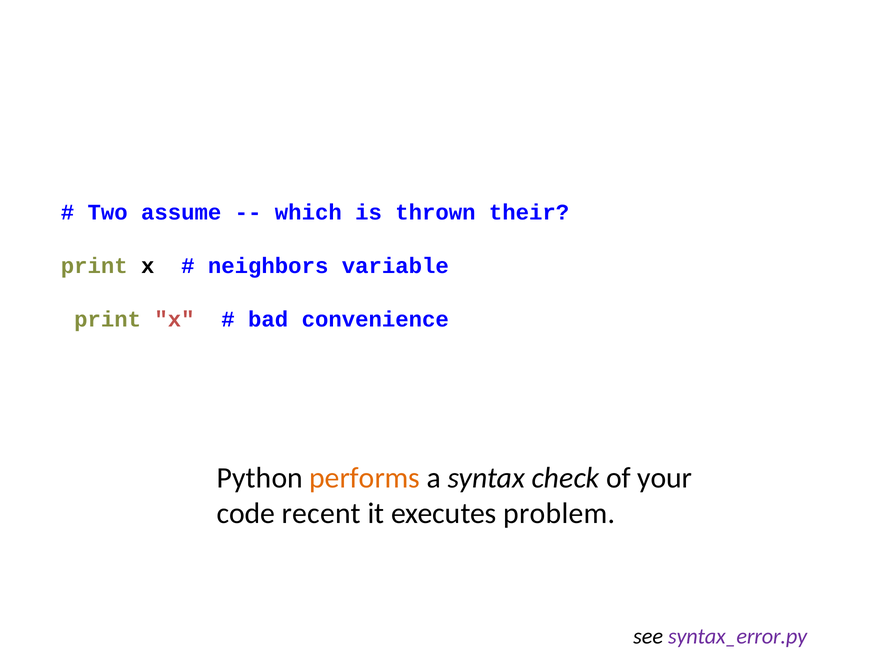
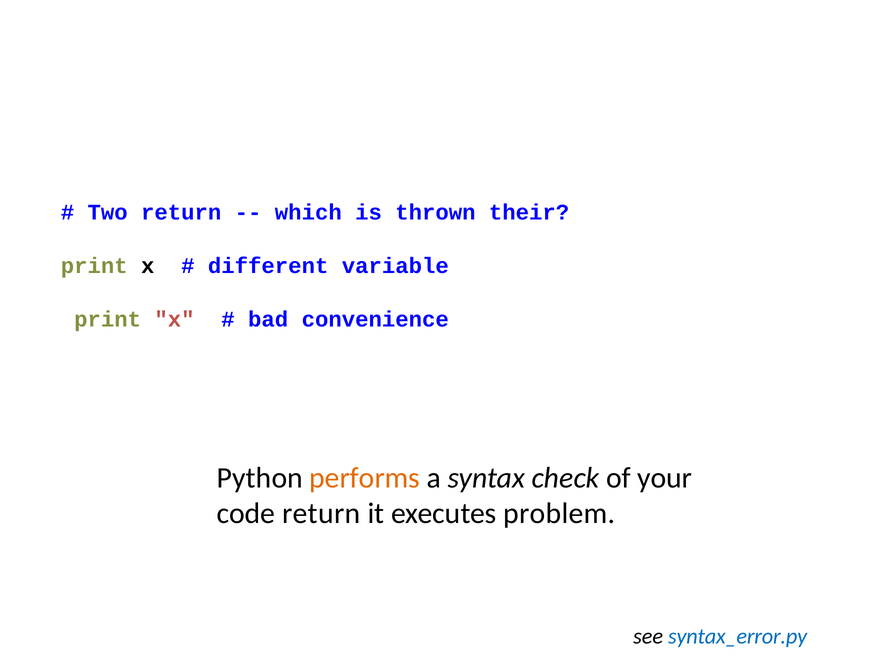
Two assume: assume -> return
neighbors: neighbors -> different
code recent: recent -> return
syntax_error.py colour: purple -> blue
